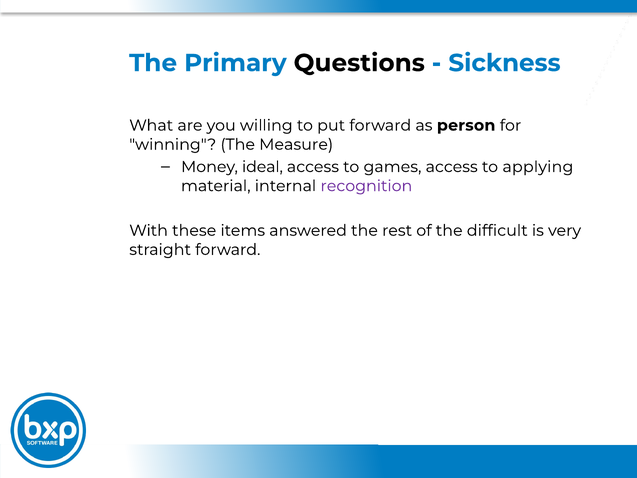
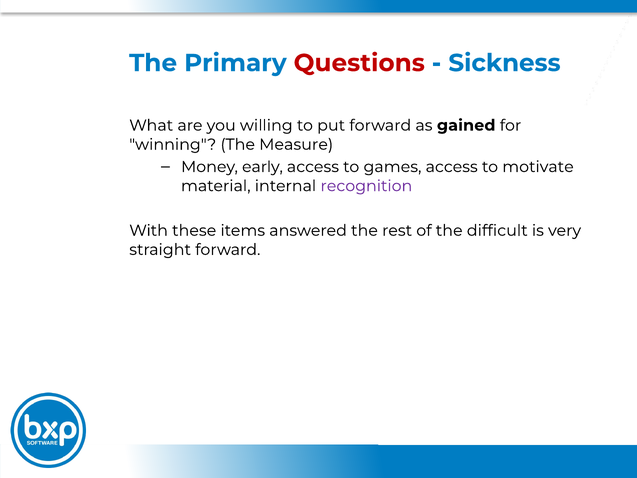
Questions colour: black -> red
person: person -> gained
ideal: ideal -> early
applying: applying -> motivate
